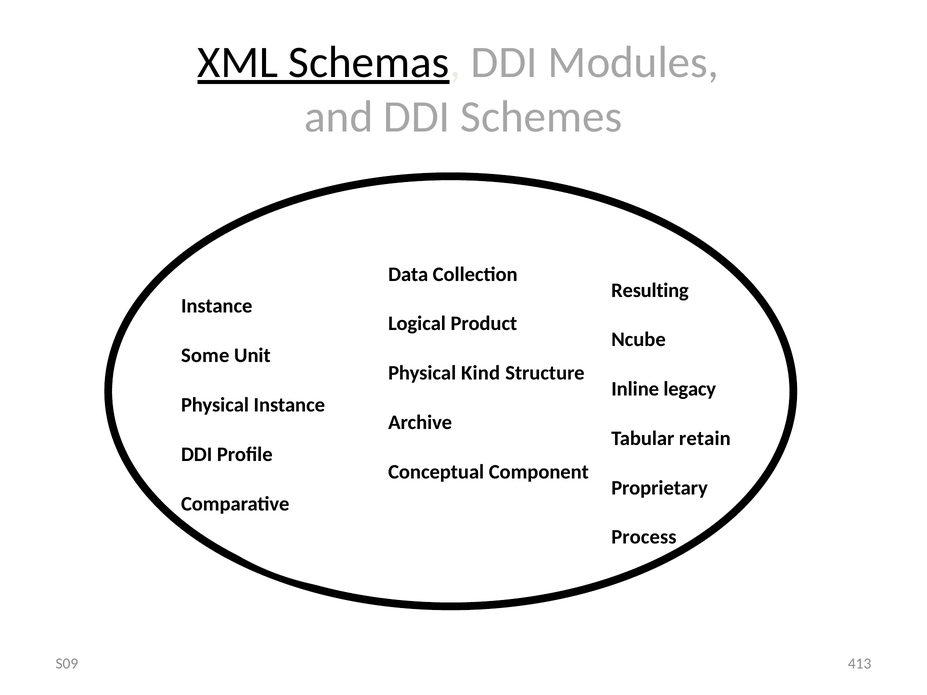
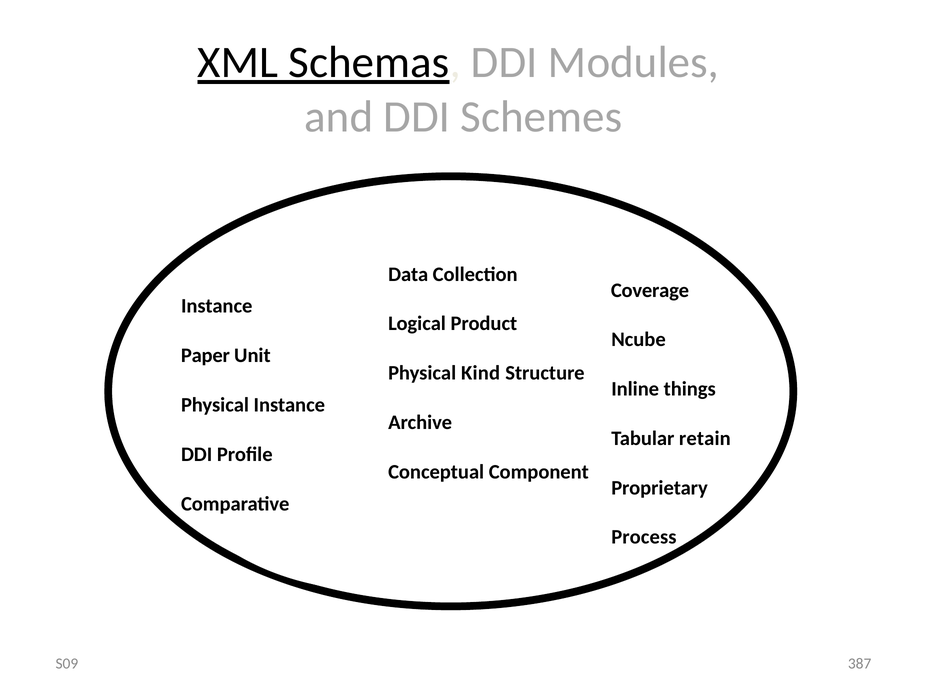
Resulting: Resulting -> Coverage
Some: Some -> Paper
legacy: legacy -> things
413: 413 -> 387
